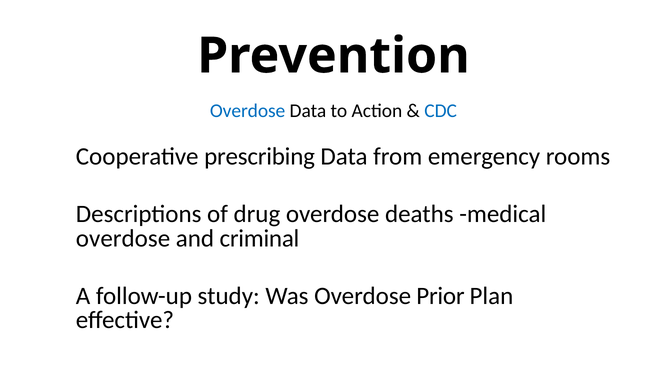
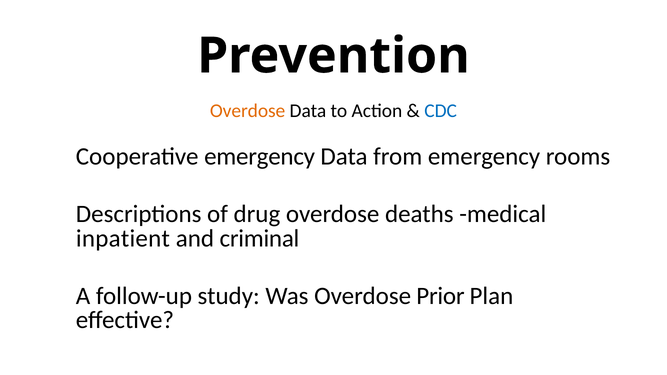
Overdose at (248, 111) colour: blue -> orange
Cooperative prescribing: prescribing -> emergency
overdose at (123, 239): overdose -> inpatient
